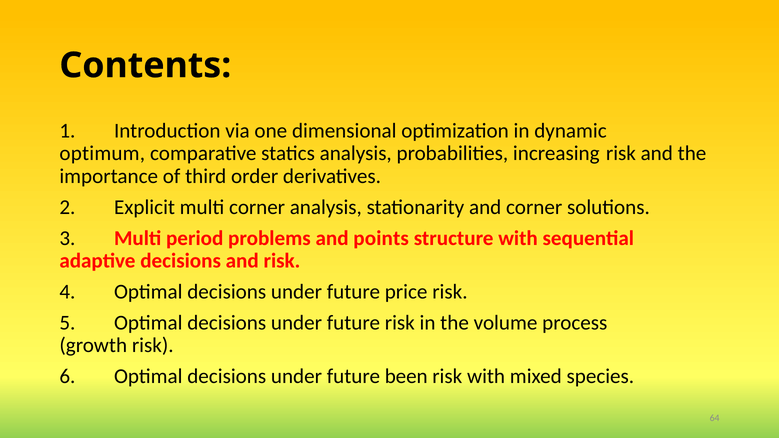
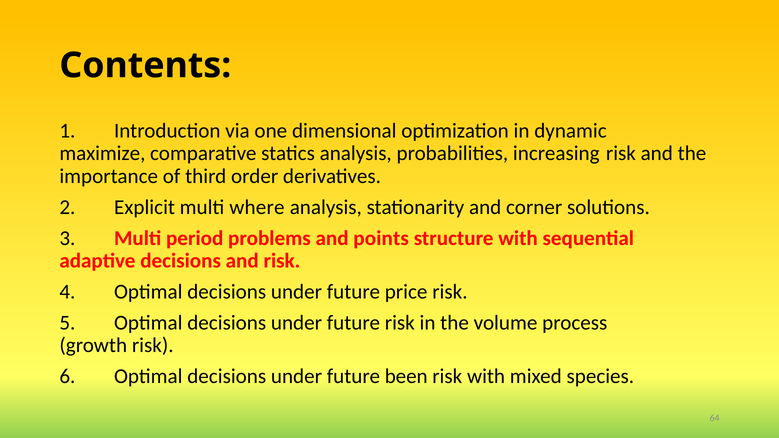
optimum: optimum -> maximize
multi corner: corner -> where
